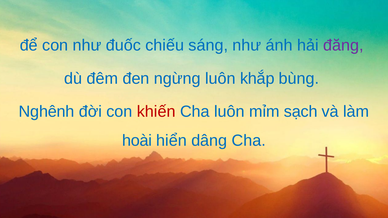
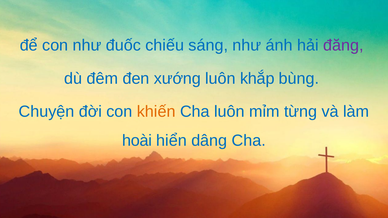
ngừng: ngừng -> xướng
Nghênh: Nghênh -> Chuyện
khiến colour: red -> orange
sạch: sạch -> từng
